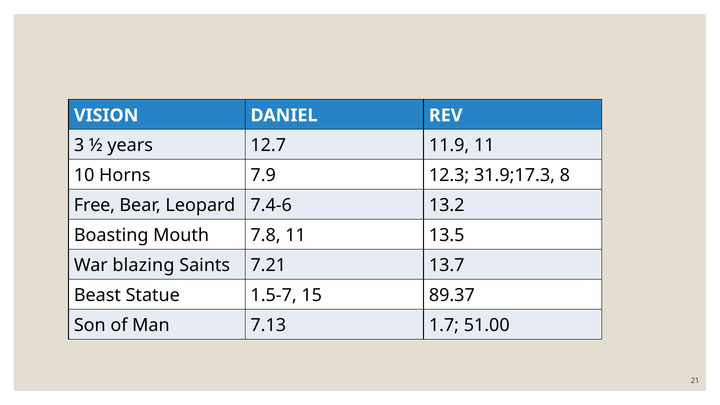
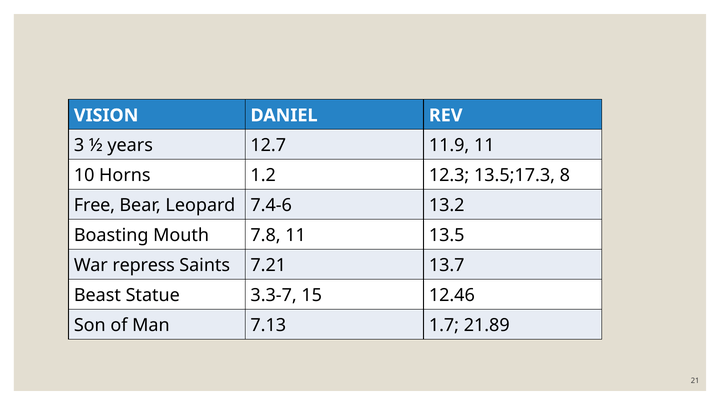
7.9: 7.9 -> 1.2
31.9;17.3: 31.9;17.3 -> 13.5;17.3
blazing: blazing -> repress
1.5-7: 1.5-7 -> 3.3-7
89.37: 89.37 -> 12.46
51.00: 51.00 -> 21.89
